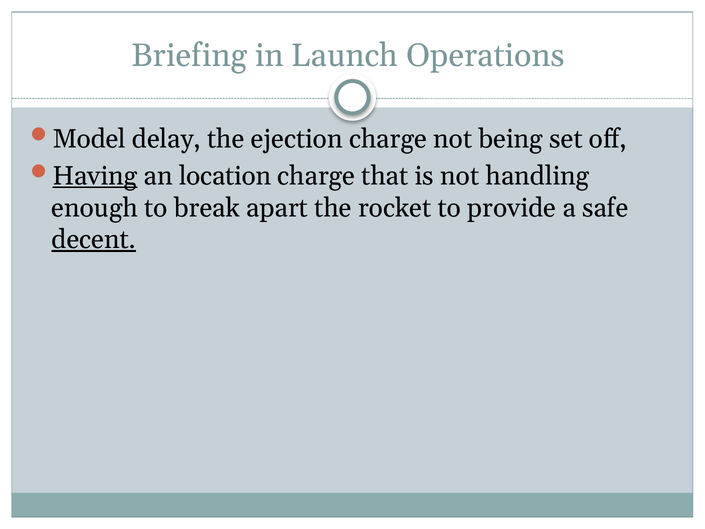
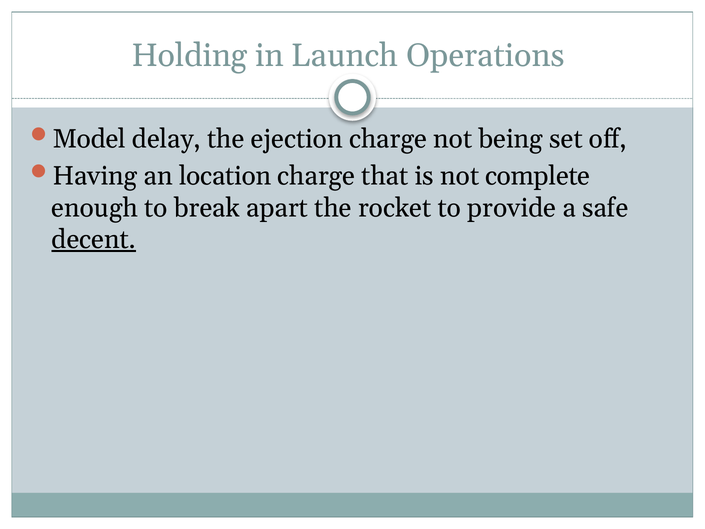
Briefing: Briefing -> Holding
Having underline: present -> none
handling: handling -> complete
